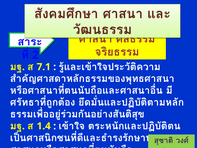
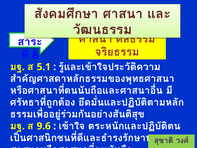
2: 2 -> 8
7.1: 7.1 -> 5.1
1.4: 1.4 -> 9.6
